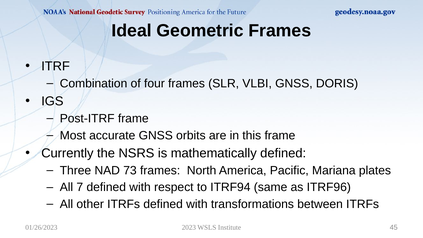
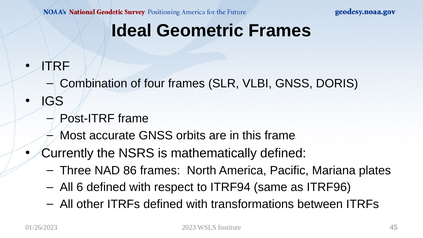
73: 73 -> 86
7: 7 -> 6
